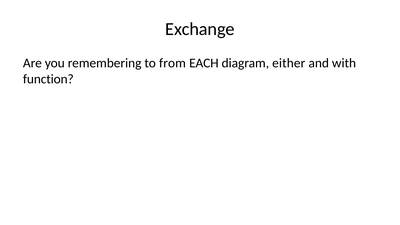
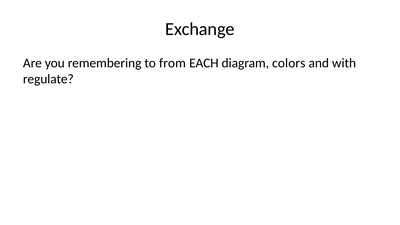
either: either -> colors
function: function -> regulate
